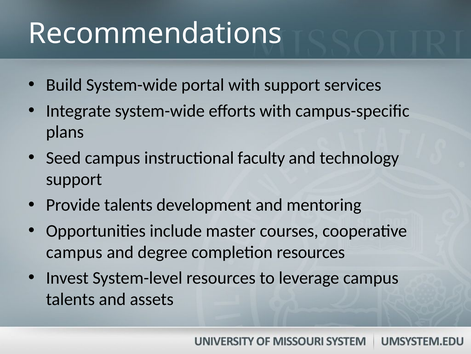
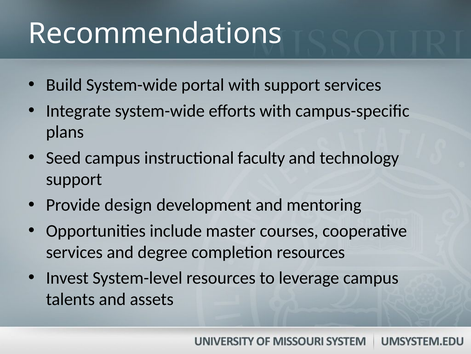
Provide talents: talents -> design
campus at (74, 252): campus -> services
